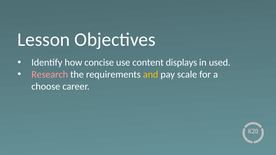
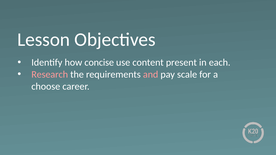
displays: displays -> present
used: used -> each
and colour: yellow -> pink
